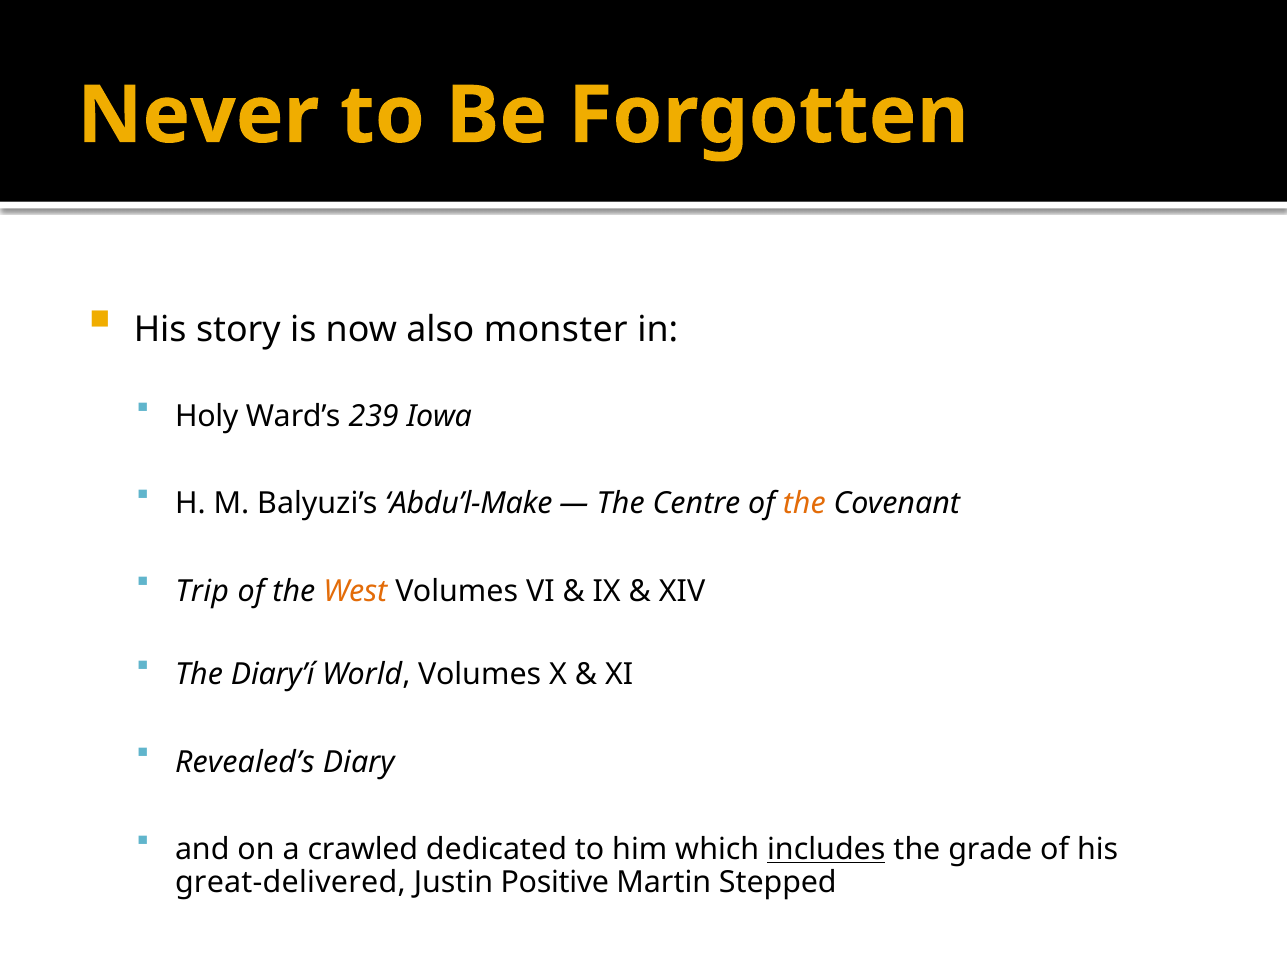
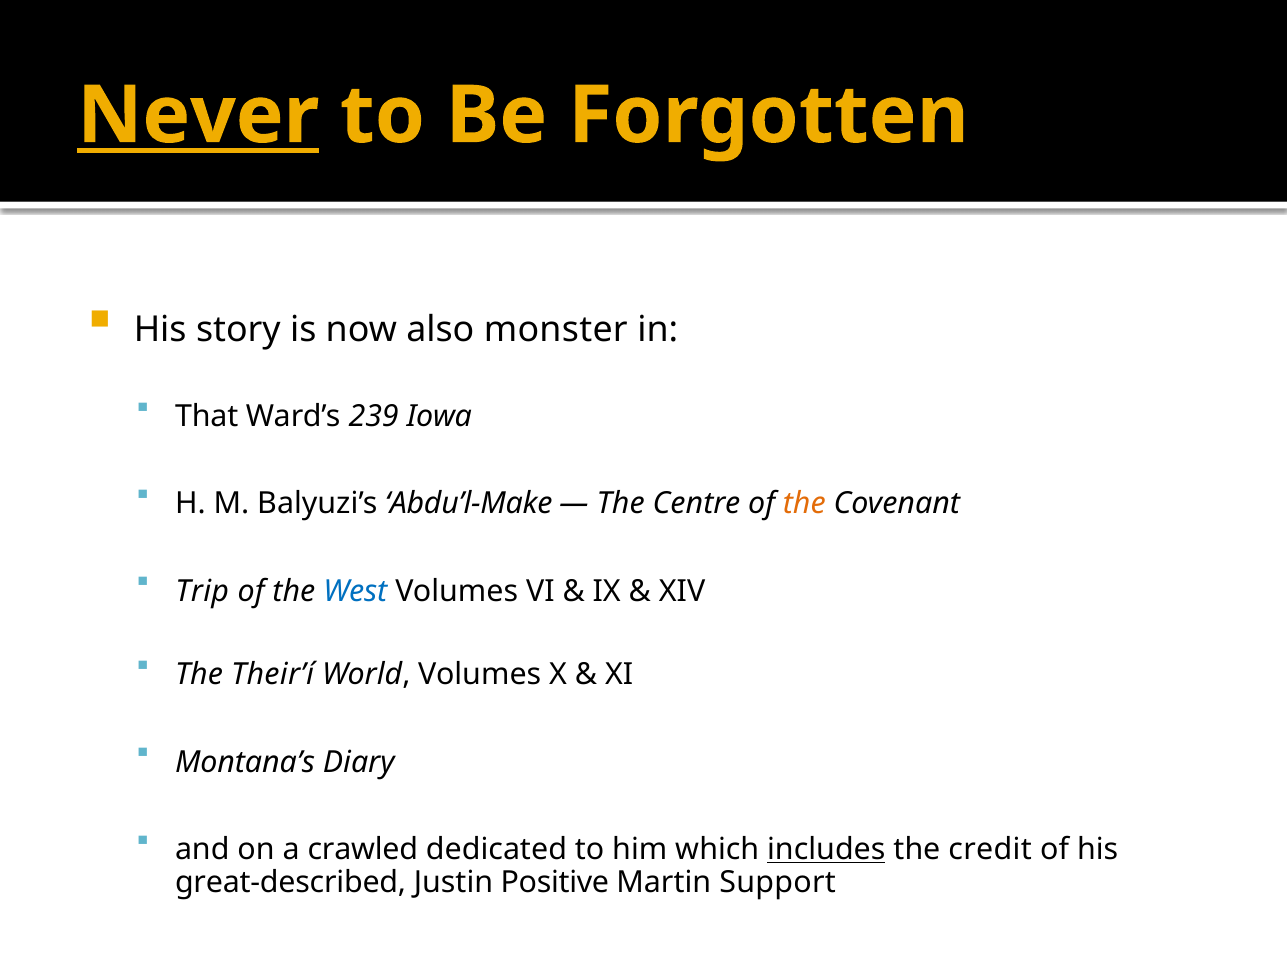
Never underline: none -> present
Holy: Holy -> That
West colour: orange -> blue
Diary’í: Diary’í -> Their’í
Revealed’s: Revealed’s -> Montana’s
grade: grade -> credit
great-delivered: great-delivered -> great-described
Stepped: Stepped -> Support
